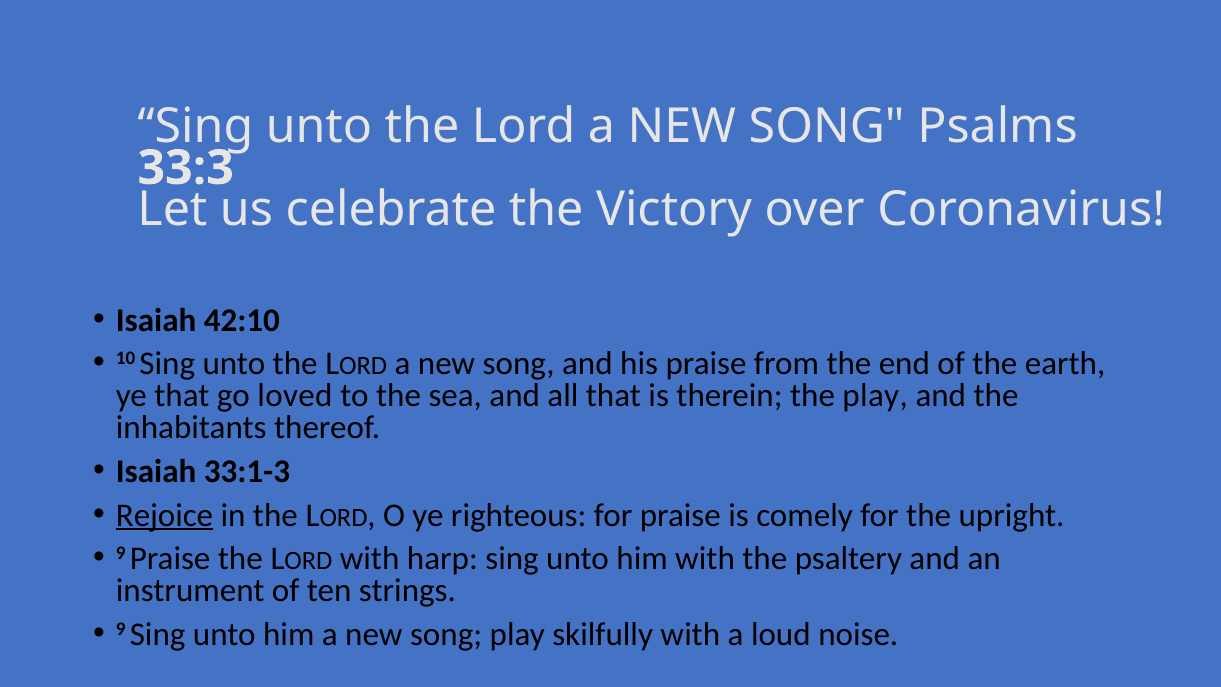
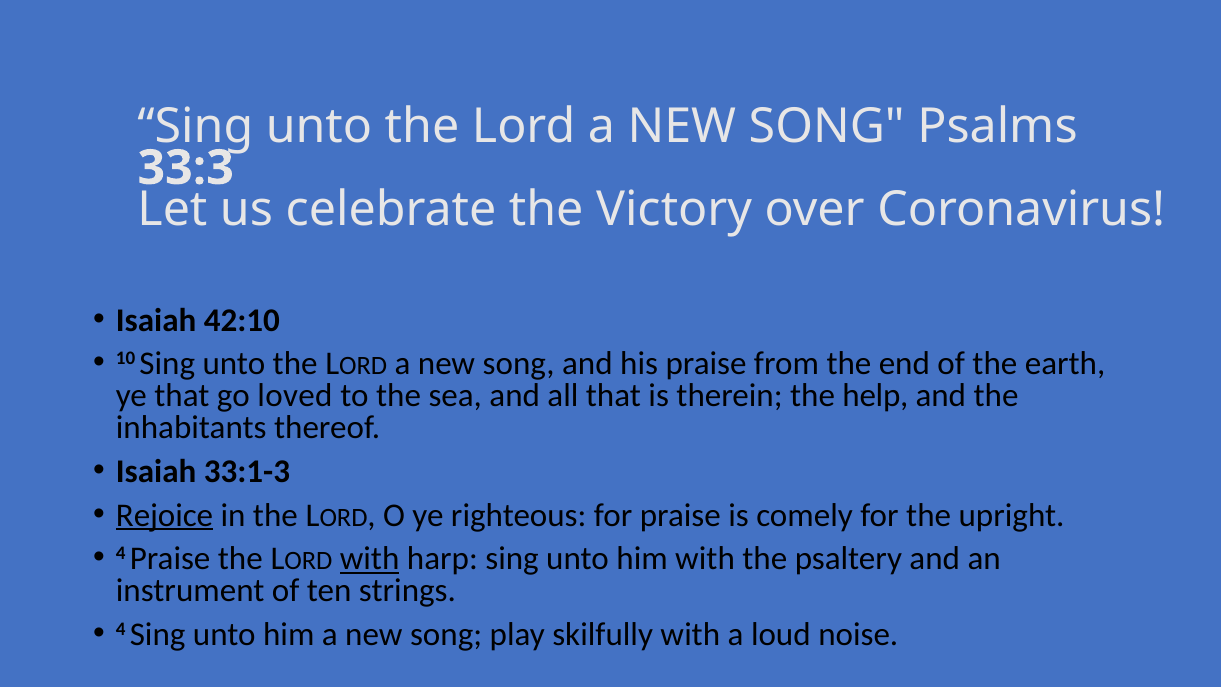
the play: play -> help
9 at (121, 553): 9 -> 4
with at (370, 559) underline: none -> present
9 at (121, 629): 9 -> 4
